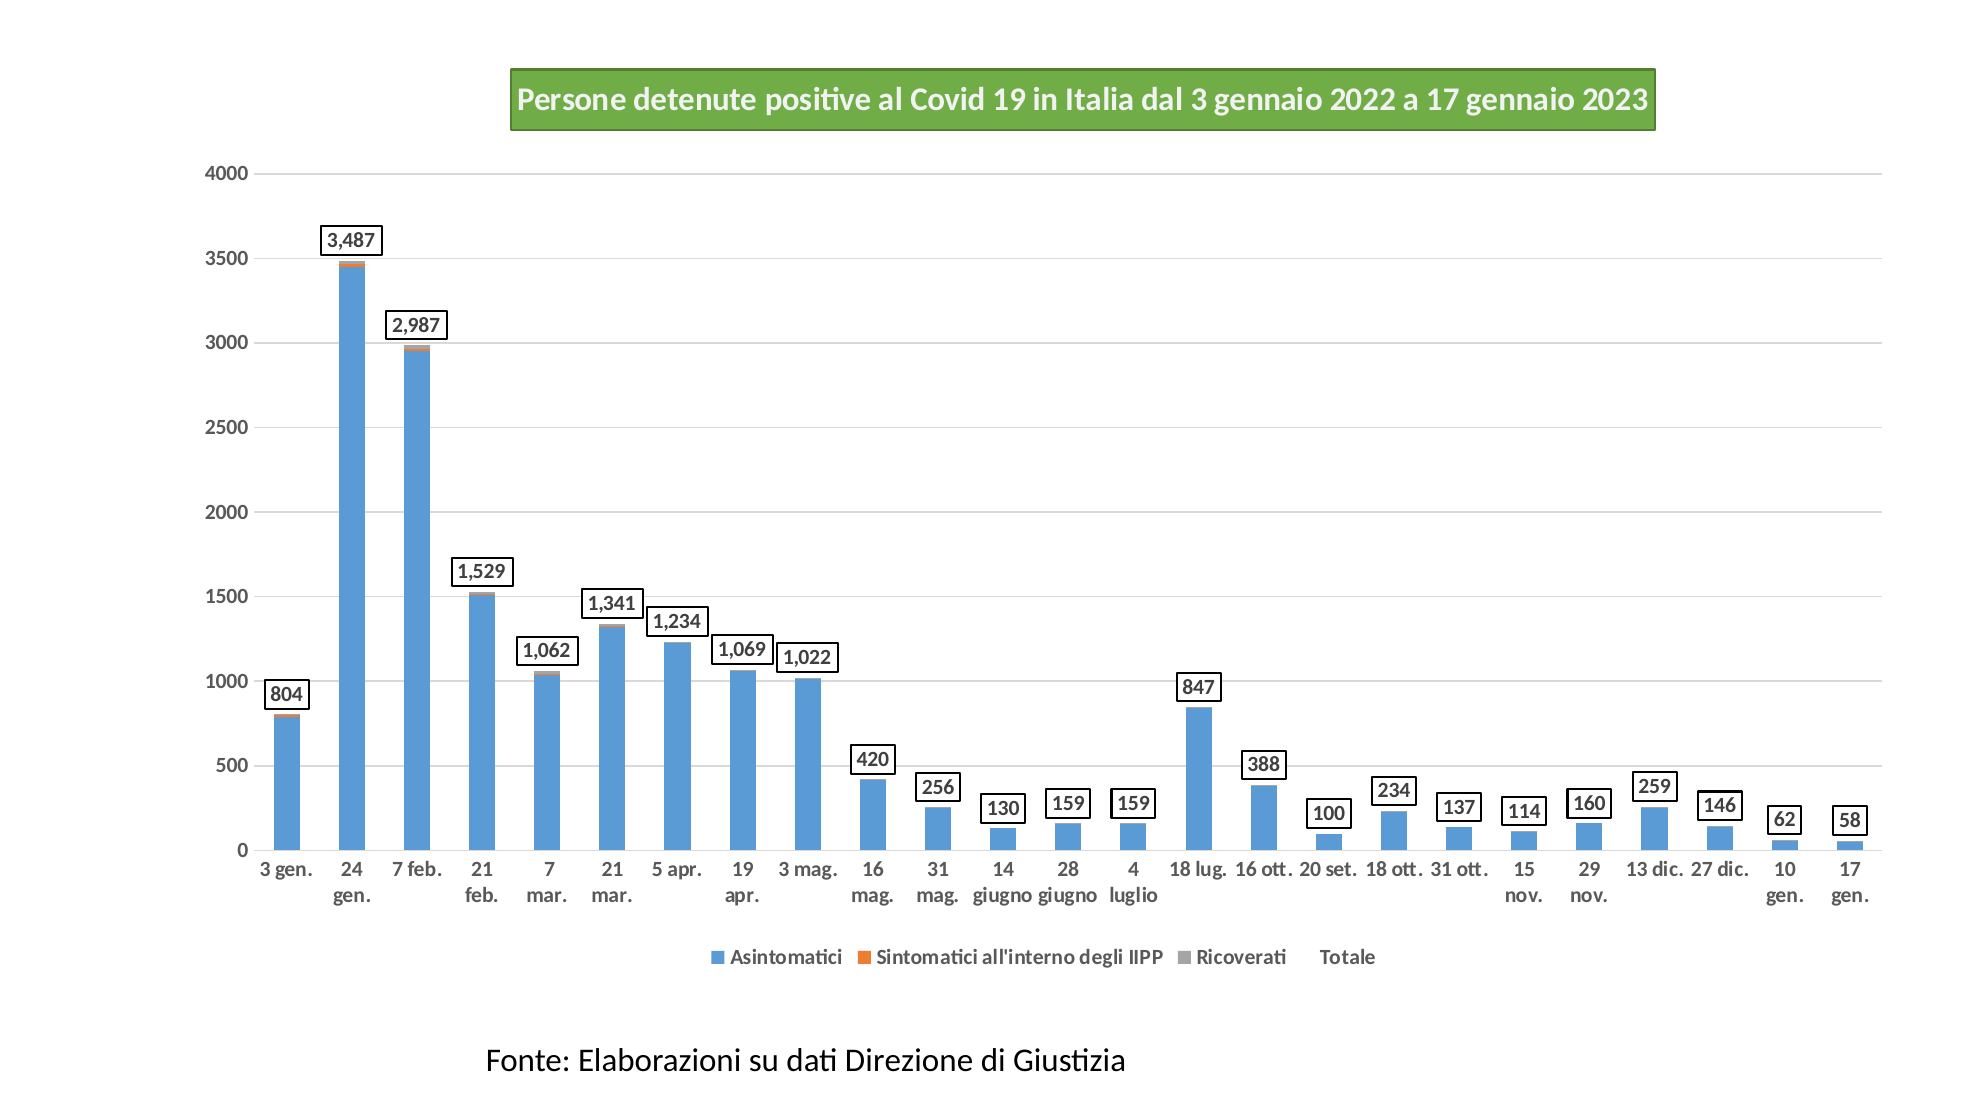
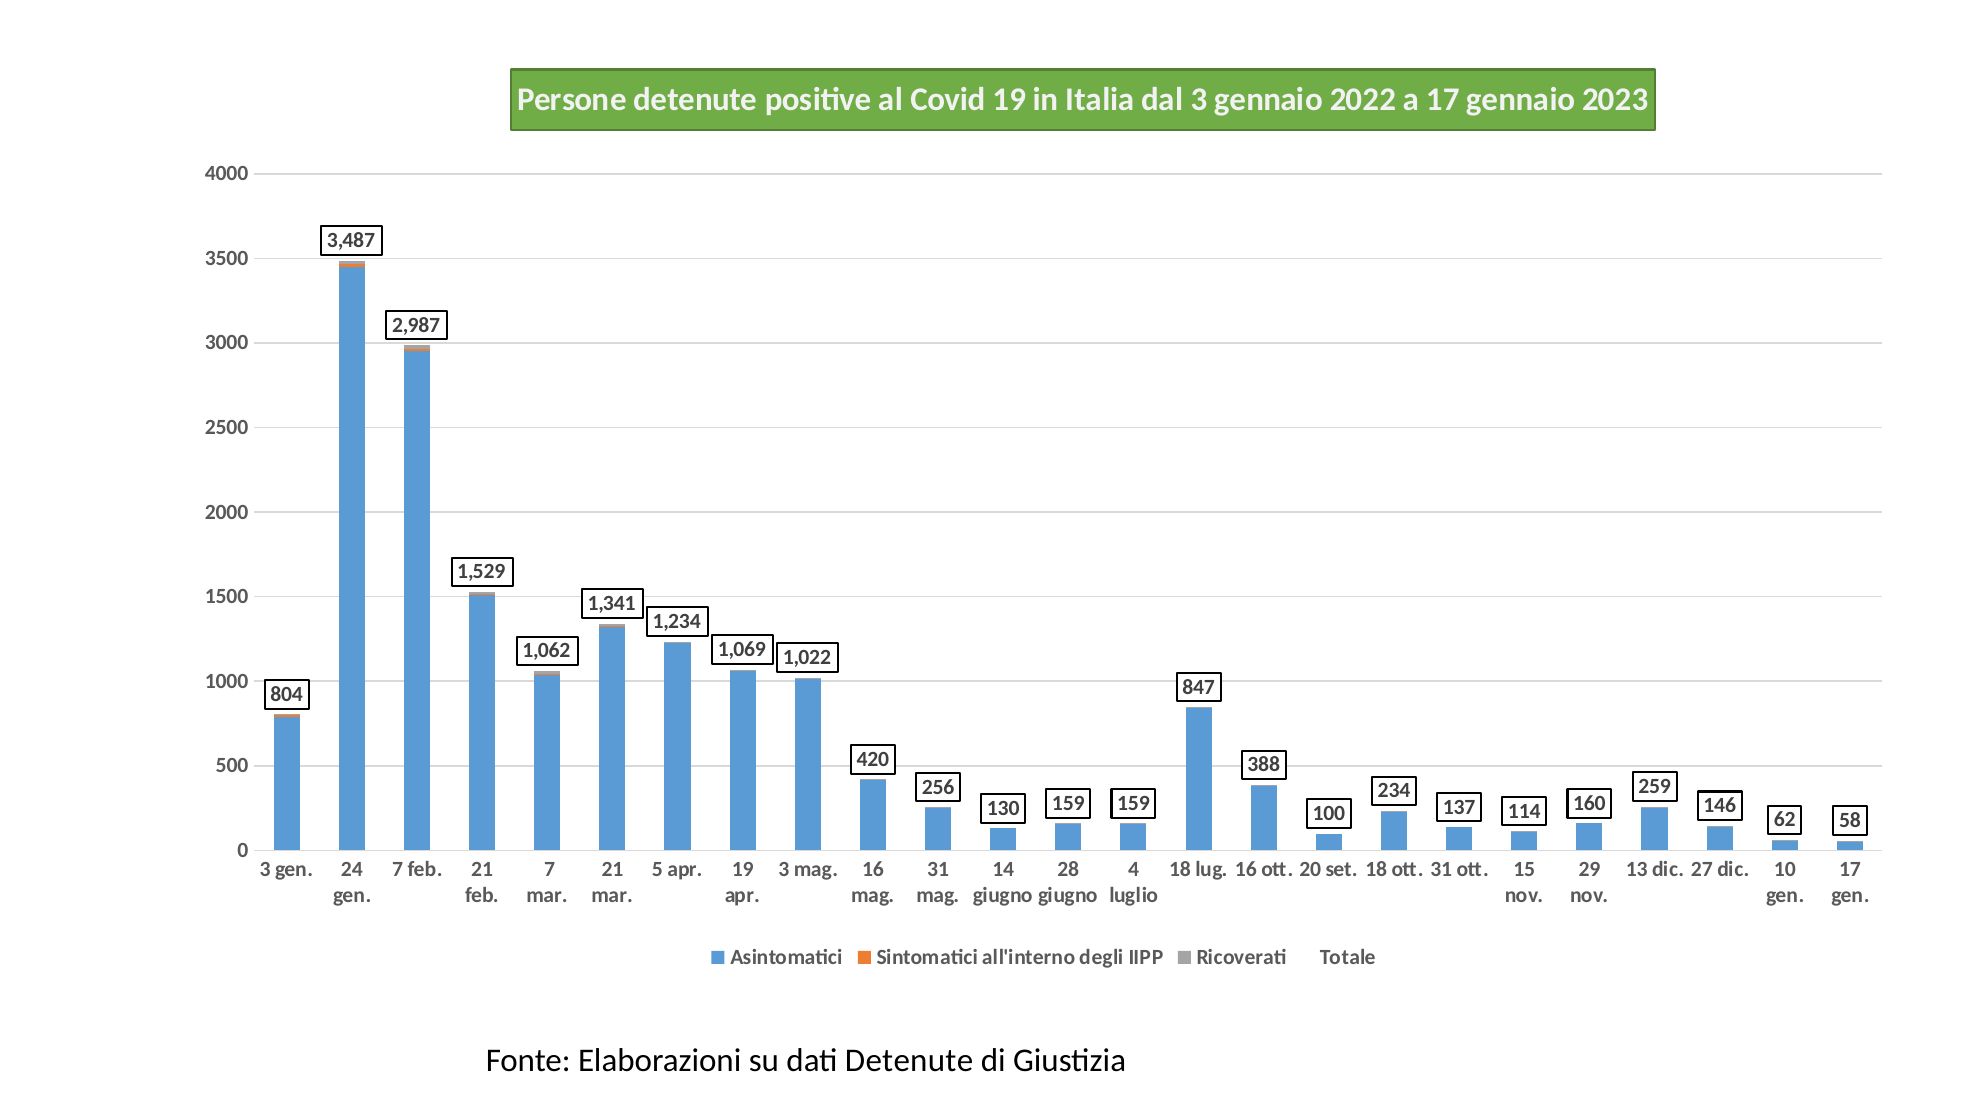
dati Direzione: Direzione -> Detenute
